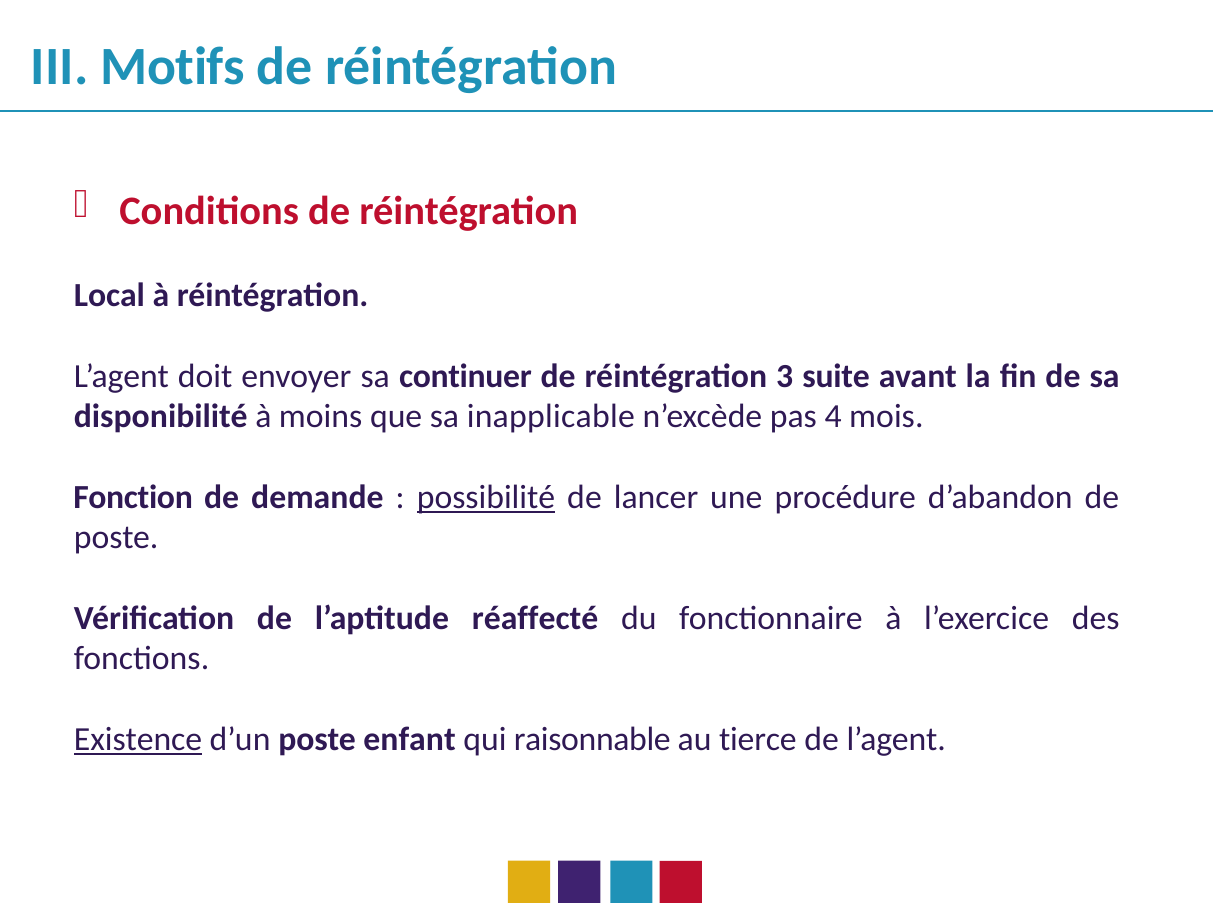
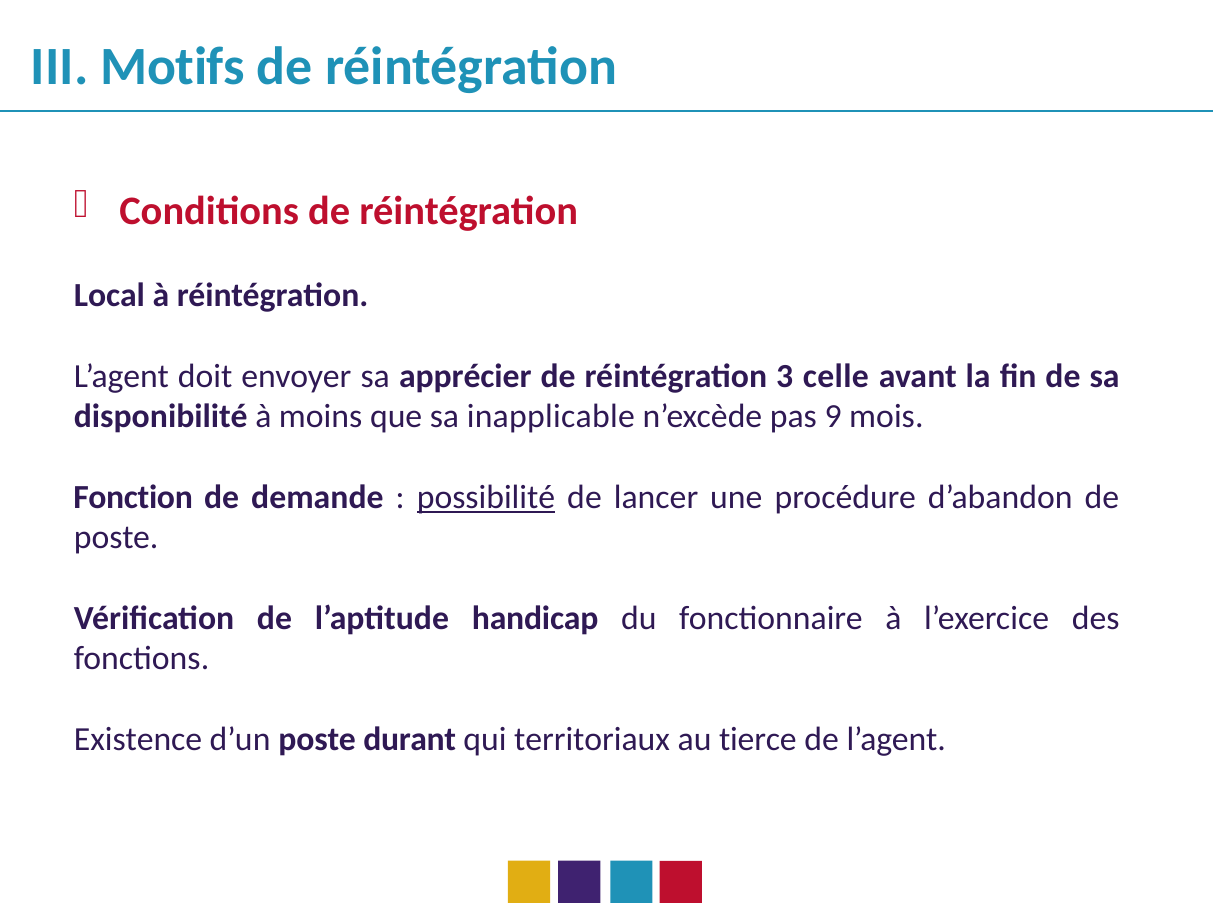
continuer: continuer -> apprécier
suite: suite -> celle
4: 4 -> 9
réaffecté: réaffecté -> handicap
Existence underline: present -> none
enfant: enfant -> durant
raisonnable: raisonnable -> territoriaux
